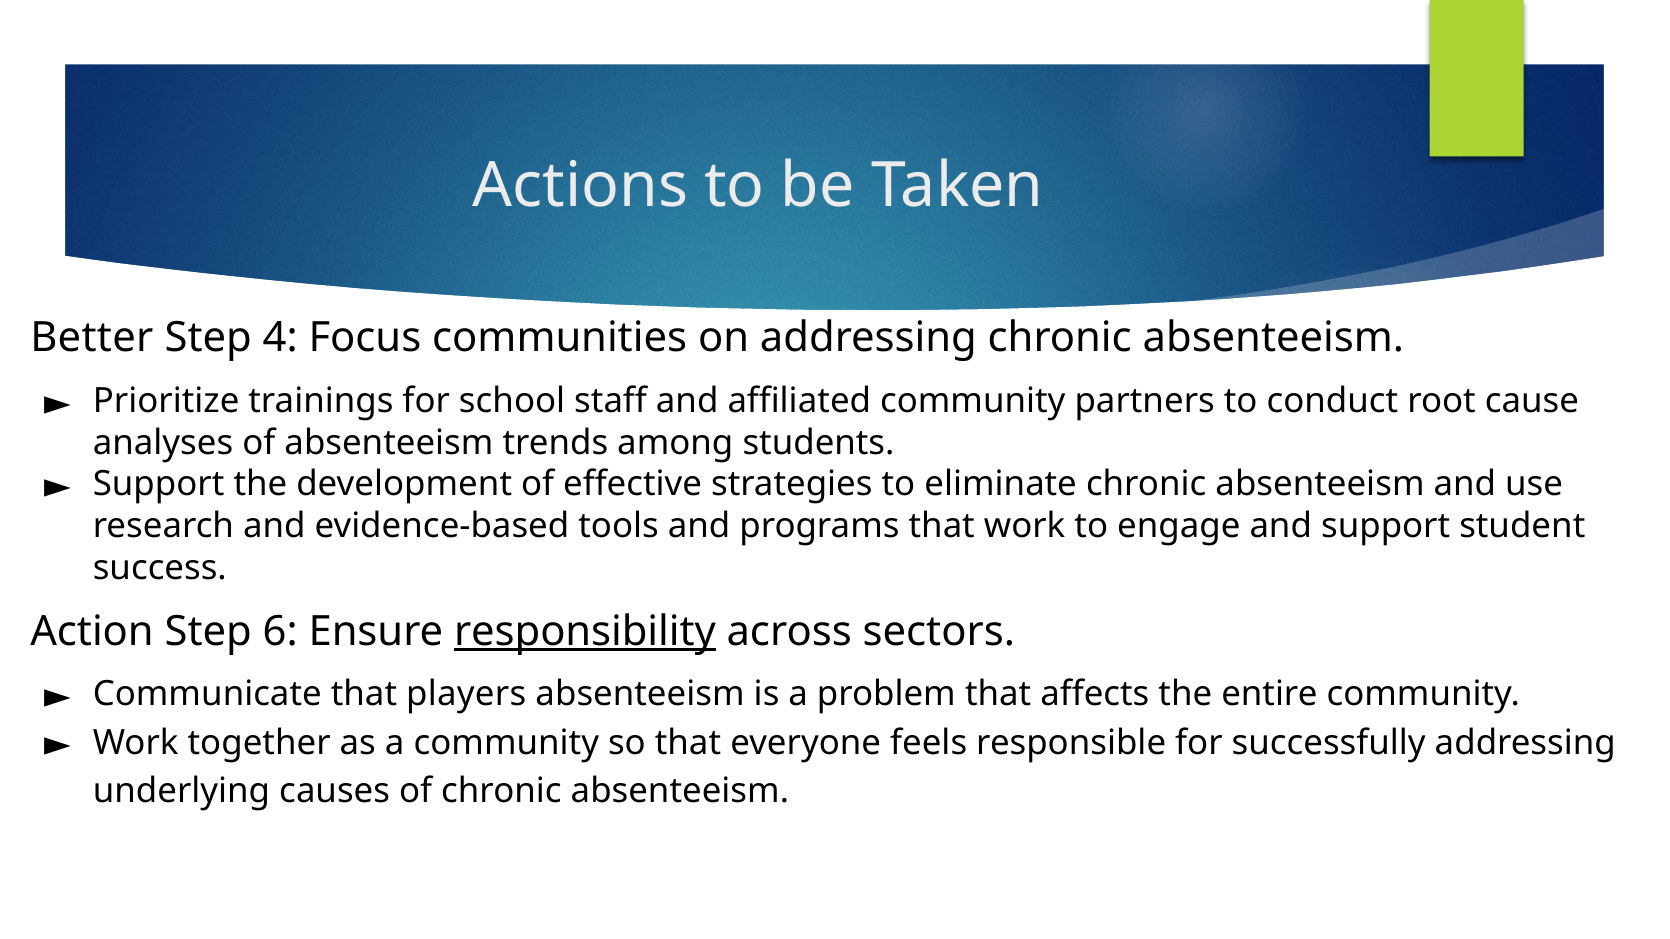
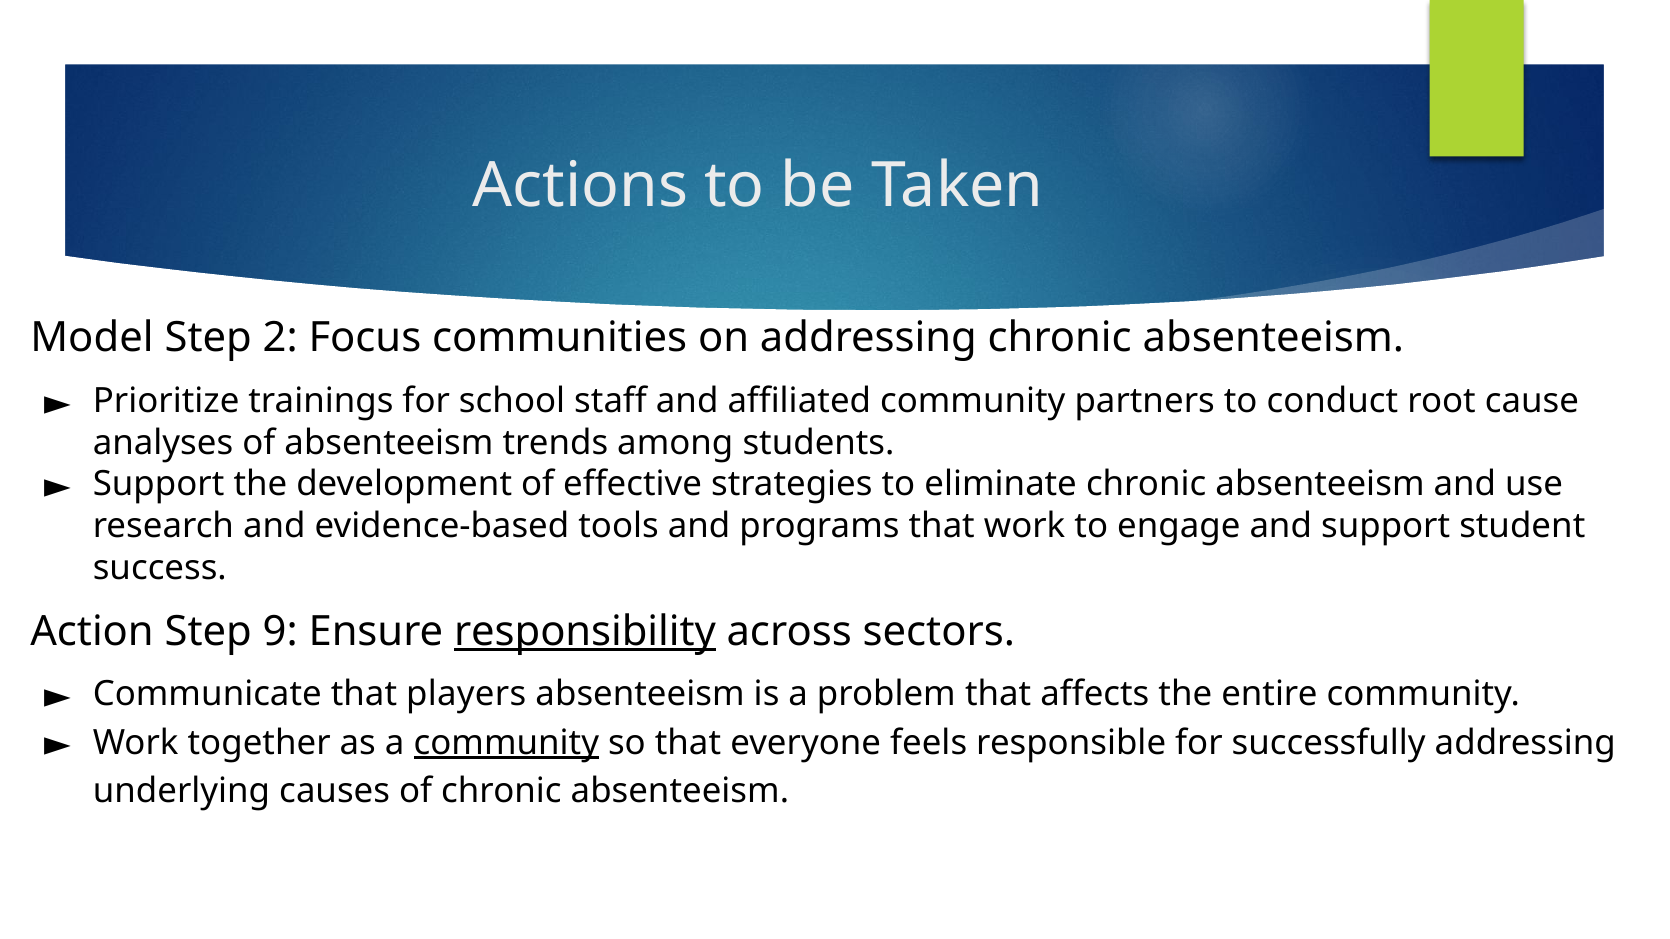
Better: Better -> Model
4: 4 -> 2
6: 6 -> 9
community at (506, 743) underline: none -> present
